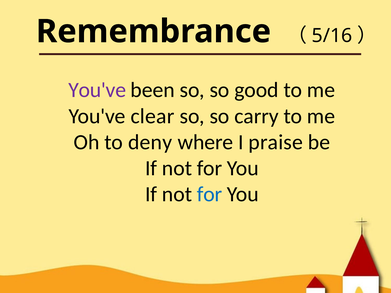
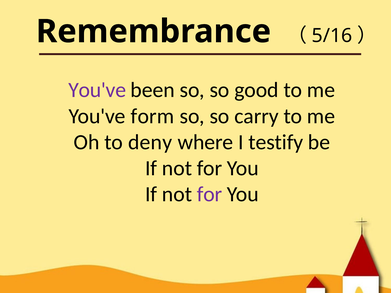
clear: clear -> form
praise: praise -> testify
for at (210, 194) colour: blue -> purple
